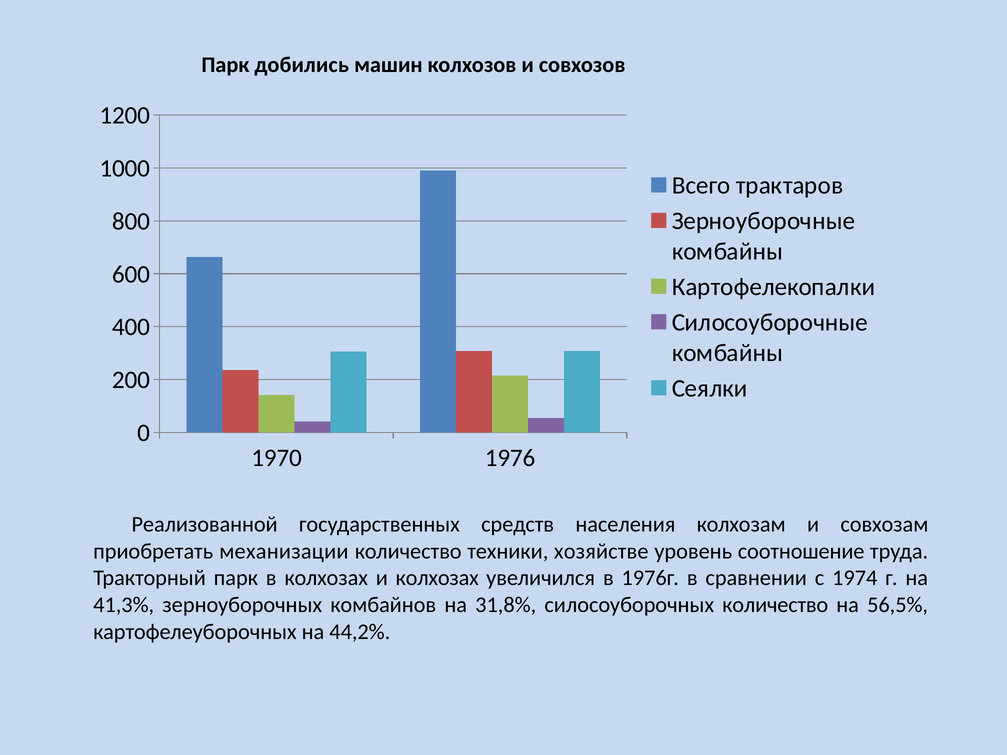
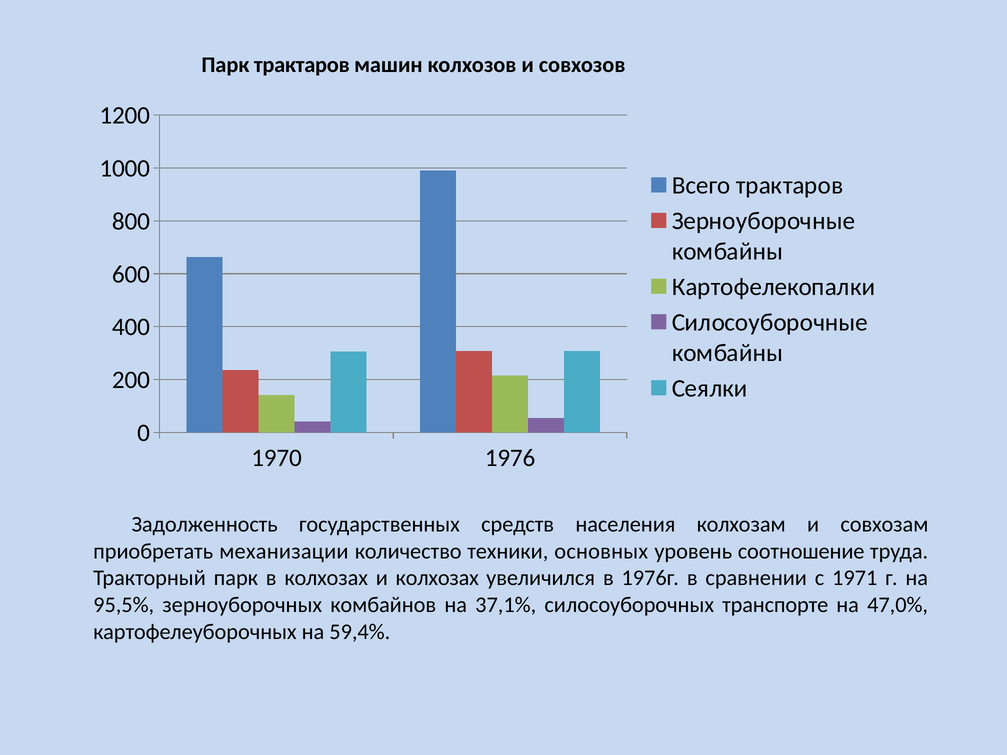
Парк добились: добились -> трактаров
Реализованной: Реализованной -> Задолженность
хозяйстве: хозяйстве -> основных
1974: 1974 -> 1971
41,3%: 41,3% -> 95,5%
31,8%: 31,8% -> 37,1%
силосоуборочных количество: количество -> транспорте
56,5%: 56,5% -> 47,0%
44,2%: 44,2% -> 59,4%
